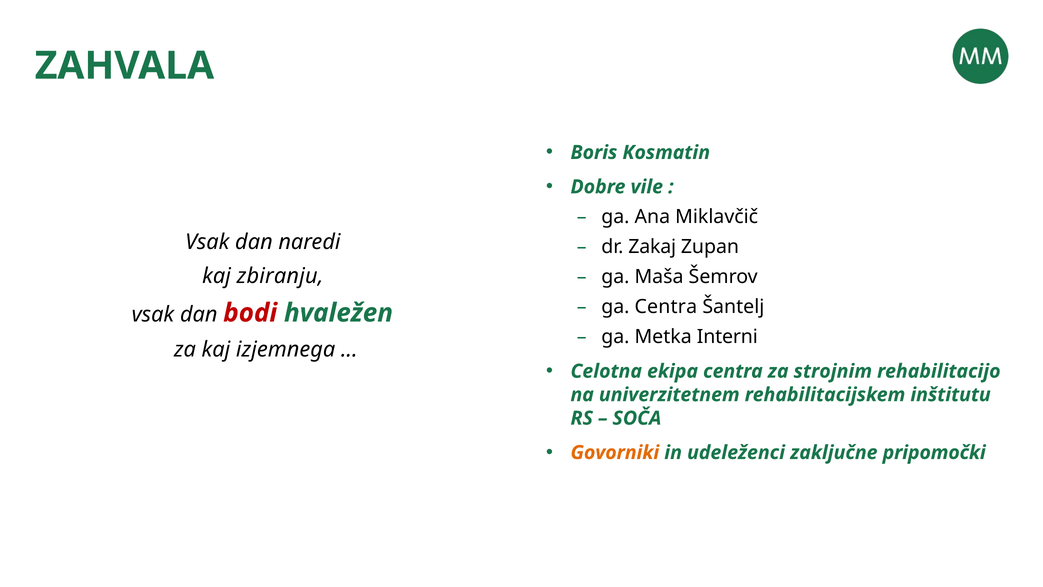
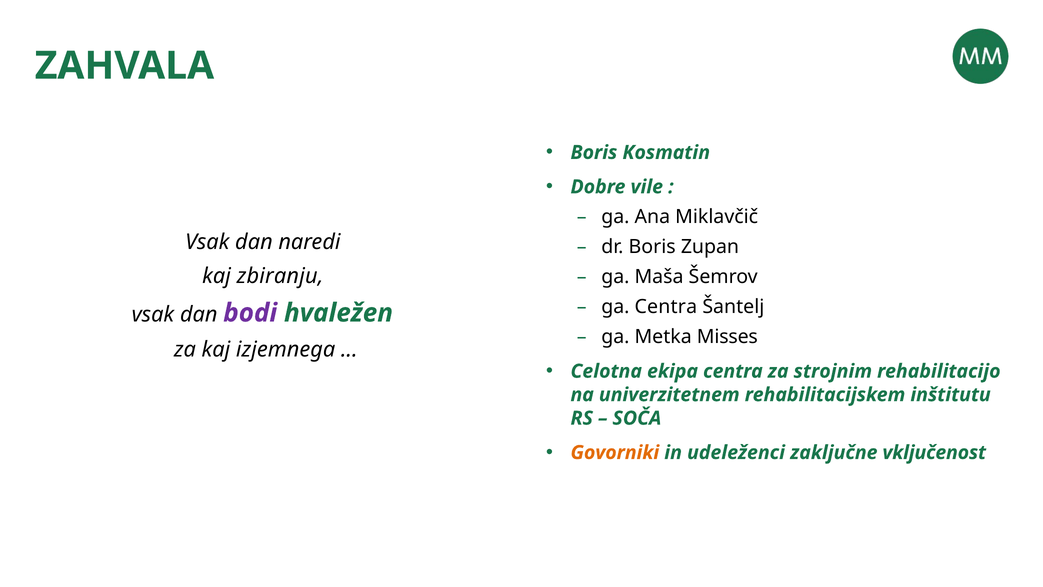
dr Zakaj: Zakaj -> Boris
bodi colour: red -> purple
Interni: Interni -> Misses
pripomočki: pripomočki -> vključenost
